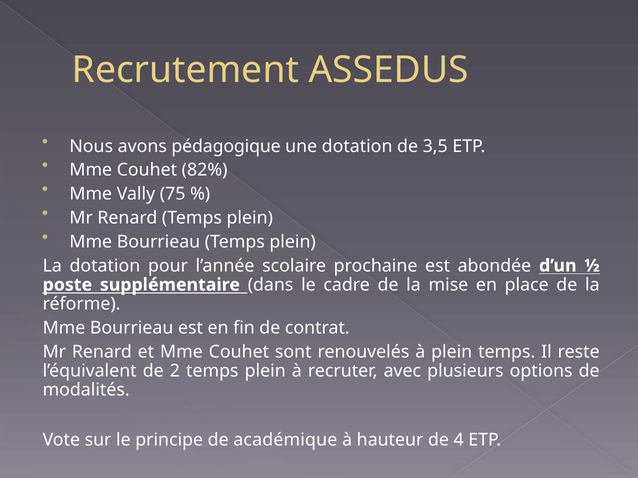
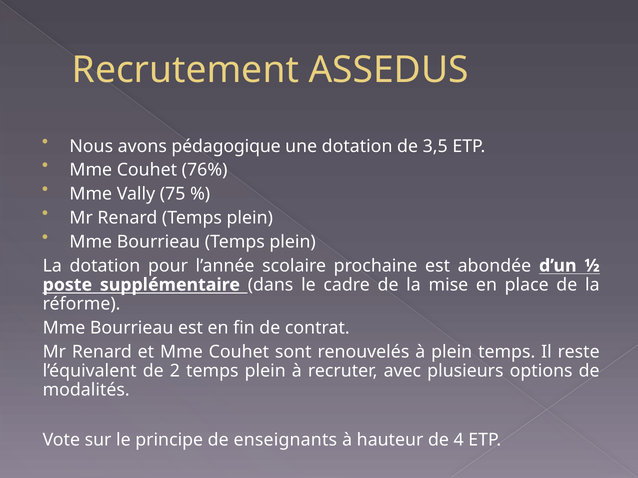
82%: 82% -> 76%
académique: académique -> enseignants
